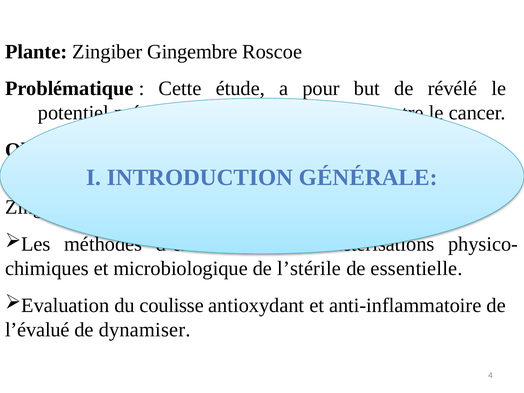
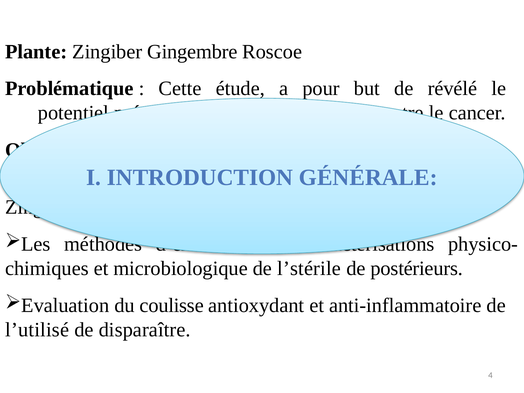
essentielle: essentielle -> postérieurs
l’évalué: l’évalué -> l’utilisé
dynamiser: dynamiser -> disparaître
